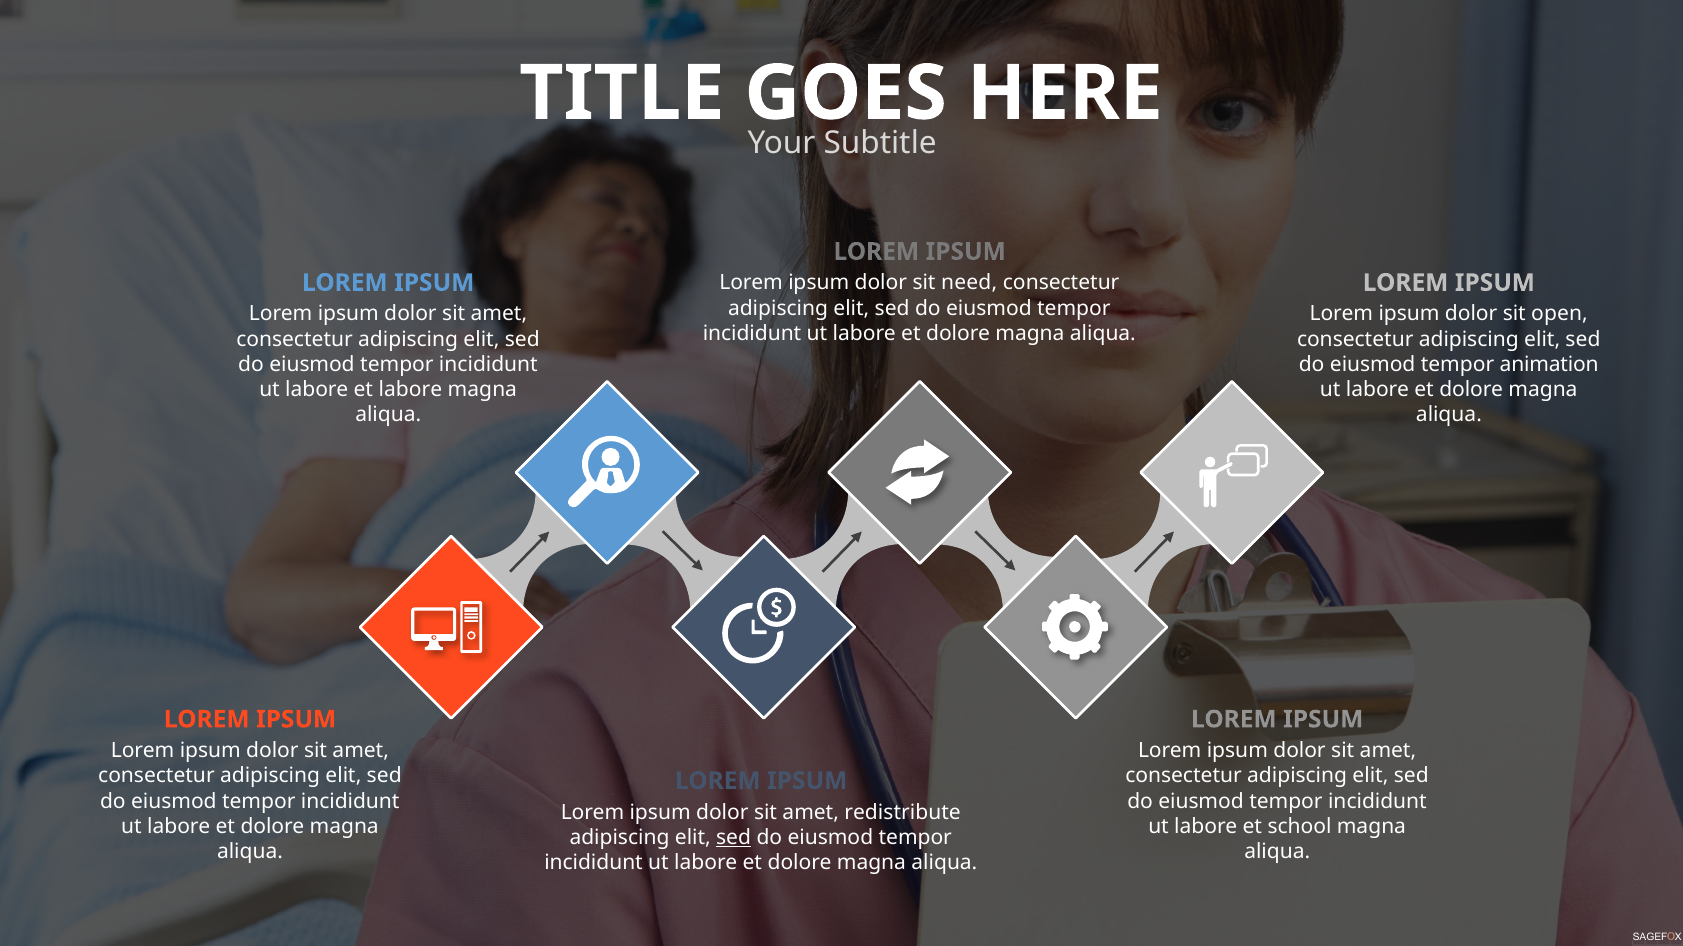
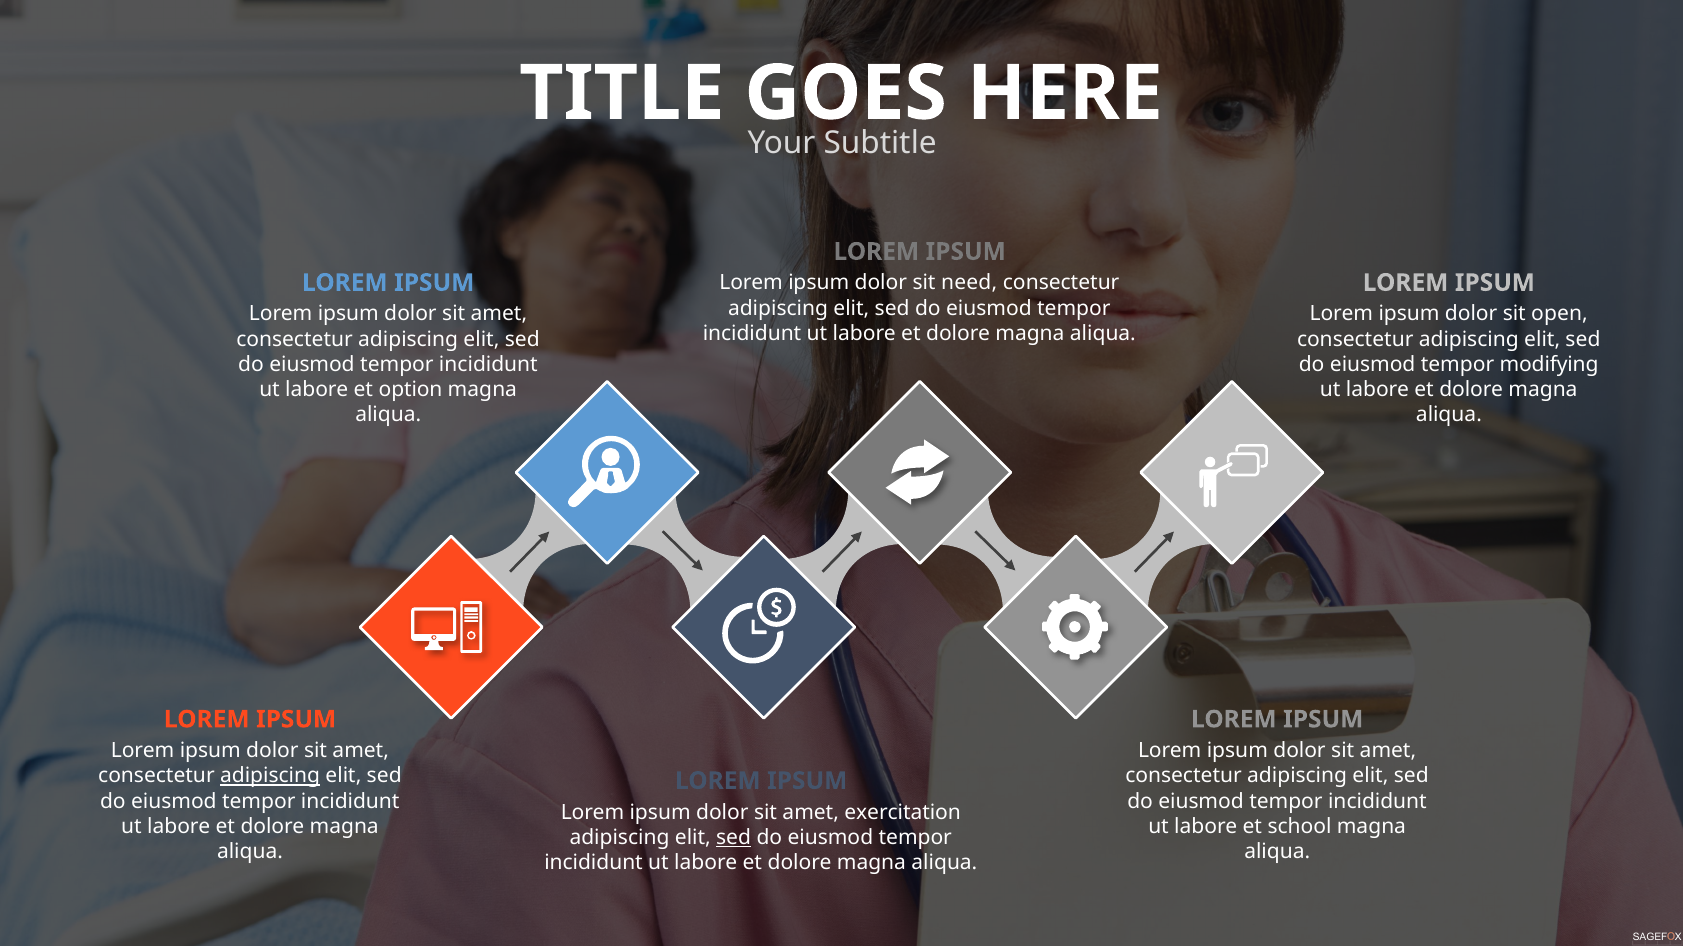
animation: animation -> modifying
et labore: labore -> option
adipiscing at (270, 776) underline: none -> present
redistribute: redistribute -> exercitation
